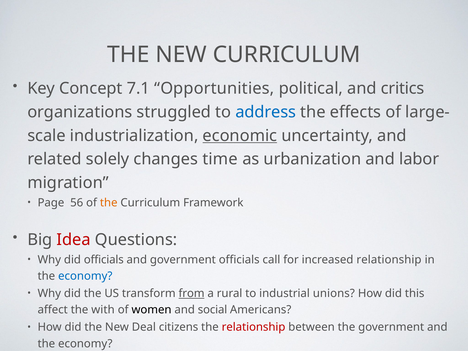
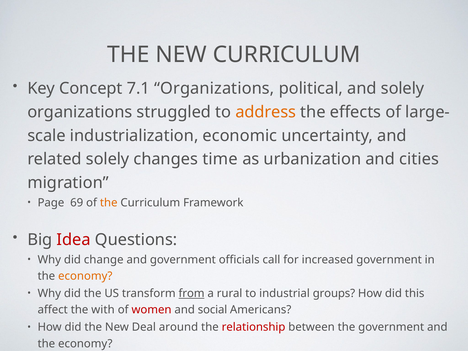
7.1 Opportunities: Opportunities -> Organizations
and critics: critics -> solely
address colour: blue -> orange
economic underline: present -> none
labor: labor -> cities
56: 56 -> 69
did officials: officials -> change
increased relationship: relationship -> government
economy at (85, 276) colour: blue -> orange
unions: unions -> groups
women colour: black -> red
citizens: citizens -> around
